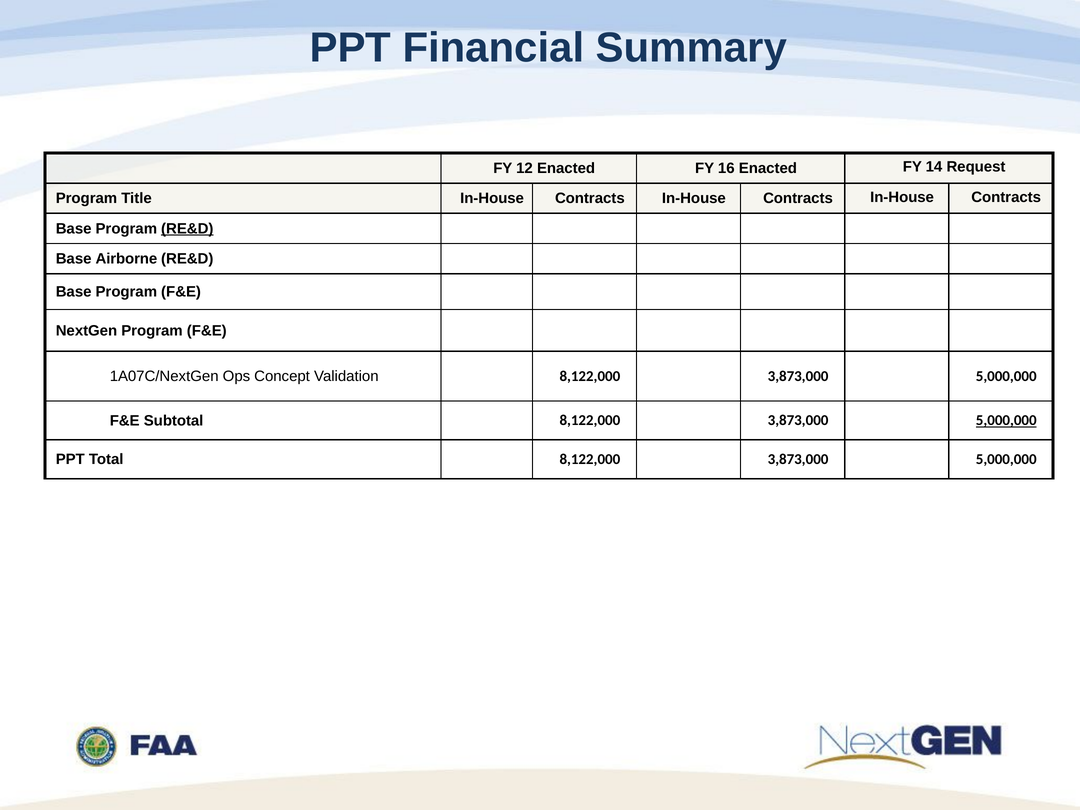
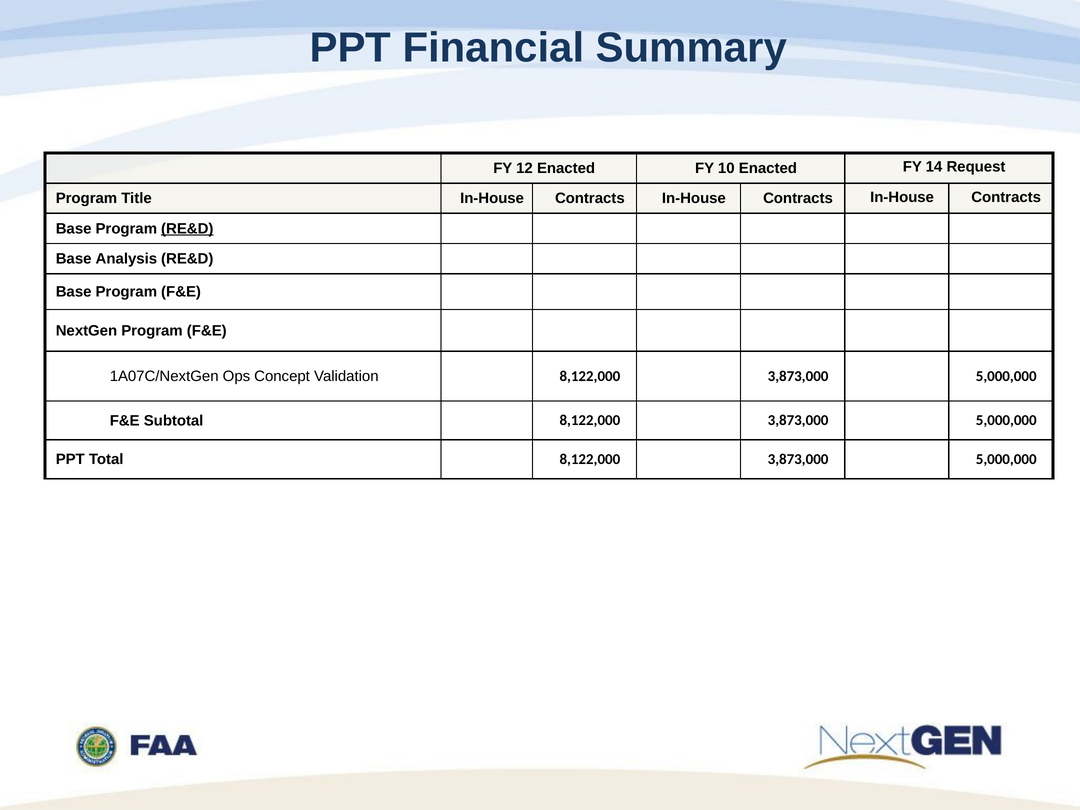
16: 16 -> 10
Airborne: Airborne -> Analysis
5,000,000 at (1006, 421) underline: present -> none
